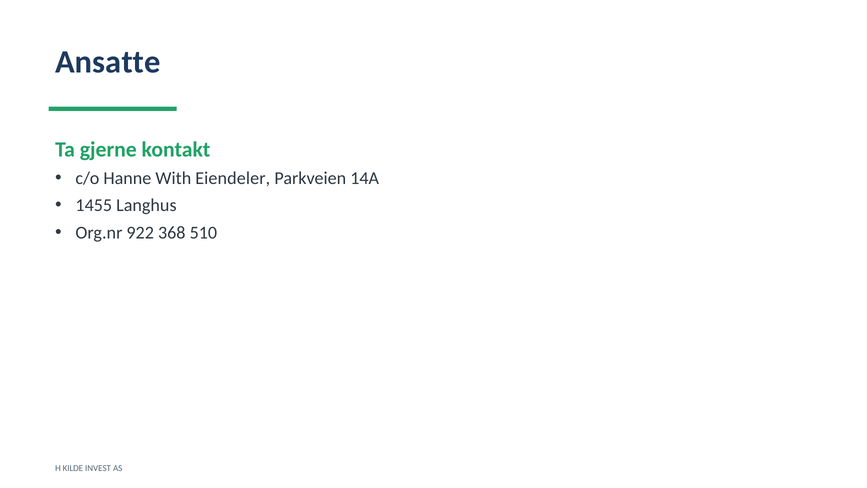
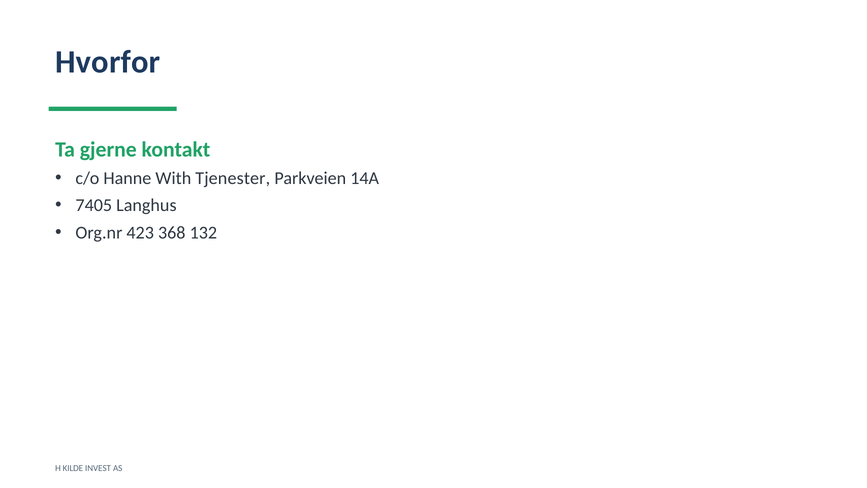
Ansatte: Ansatte -> Hvorfor
Eiendeler: Eiendeler -> Tjenester
1455: 1455 -> 7405
922: 922 -> 423
510: 510 -> 132
